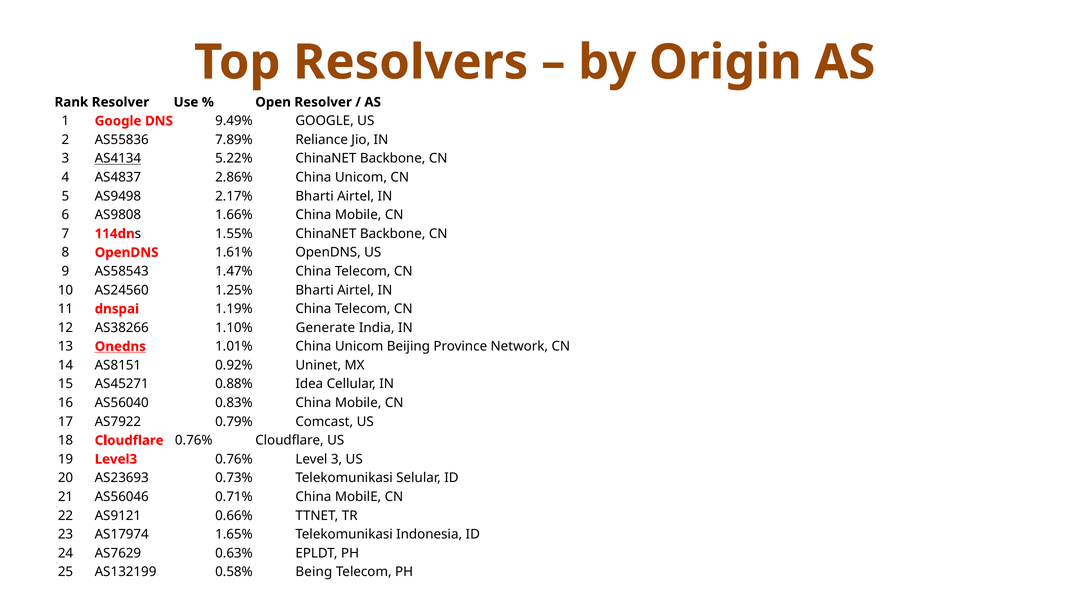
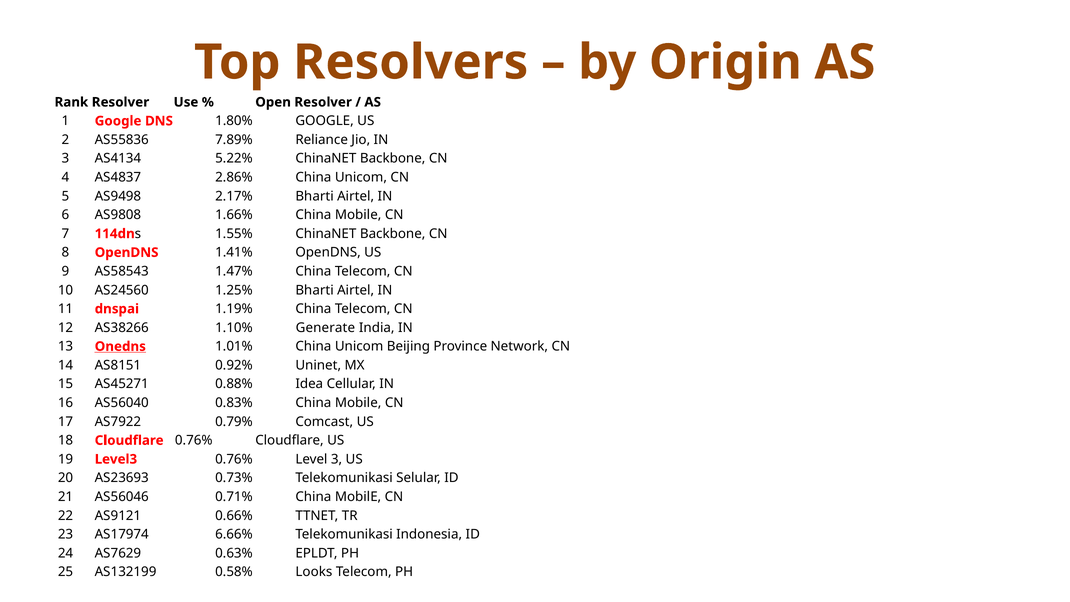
9.49%: 9.49% -> 1.80%
AS4134 underline: present -> none
1.61%: 1.61% -> 1.41%
1.65%: 1.65% -> 6.66%
Being: Being -> Looks
